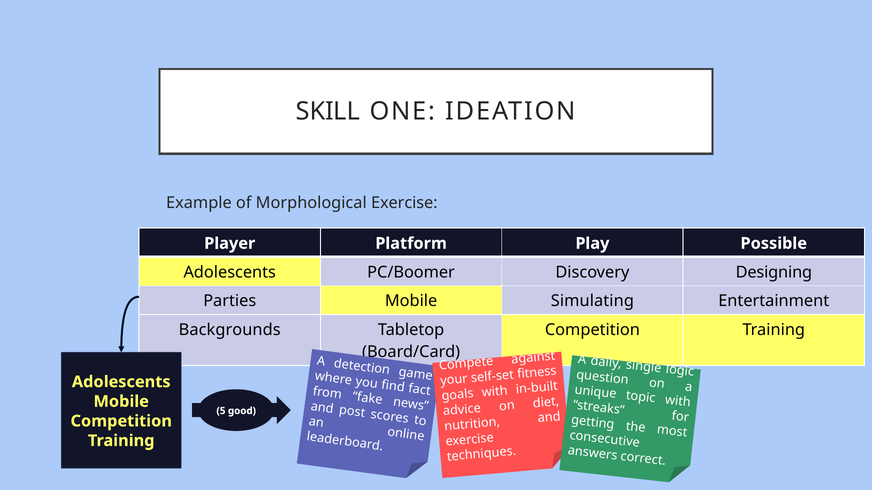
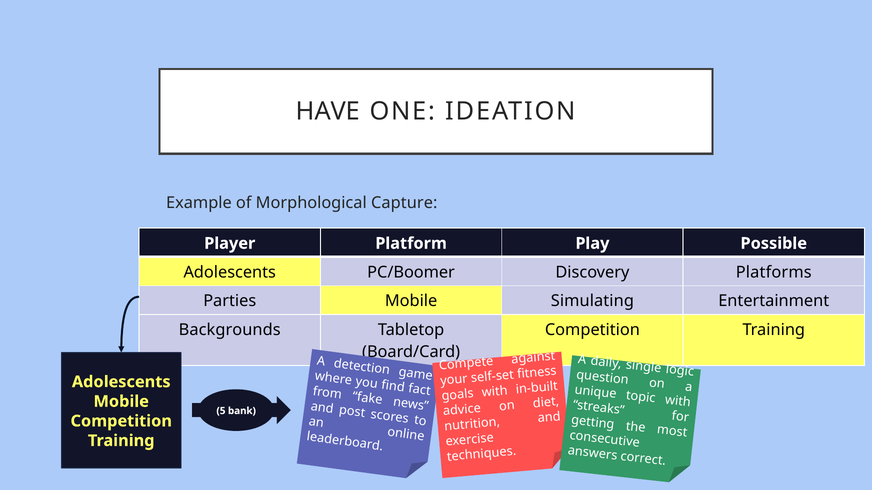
SKILL: SKILL -> HAVE
Morphological Exercise: Exercise -> Capture
Designing: Designing -> Platforms
good: good -> bank
